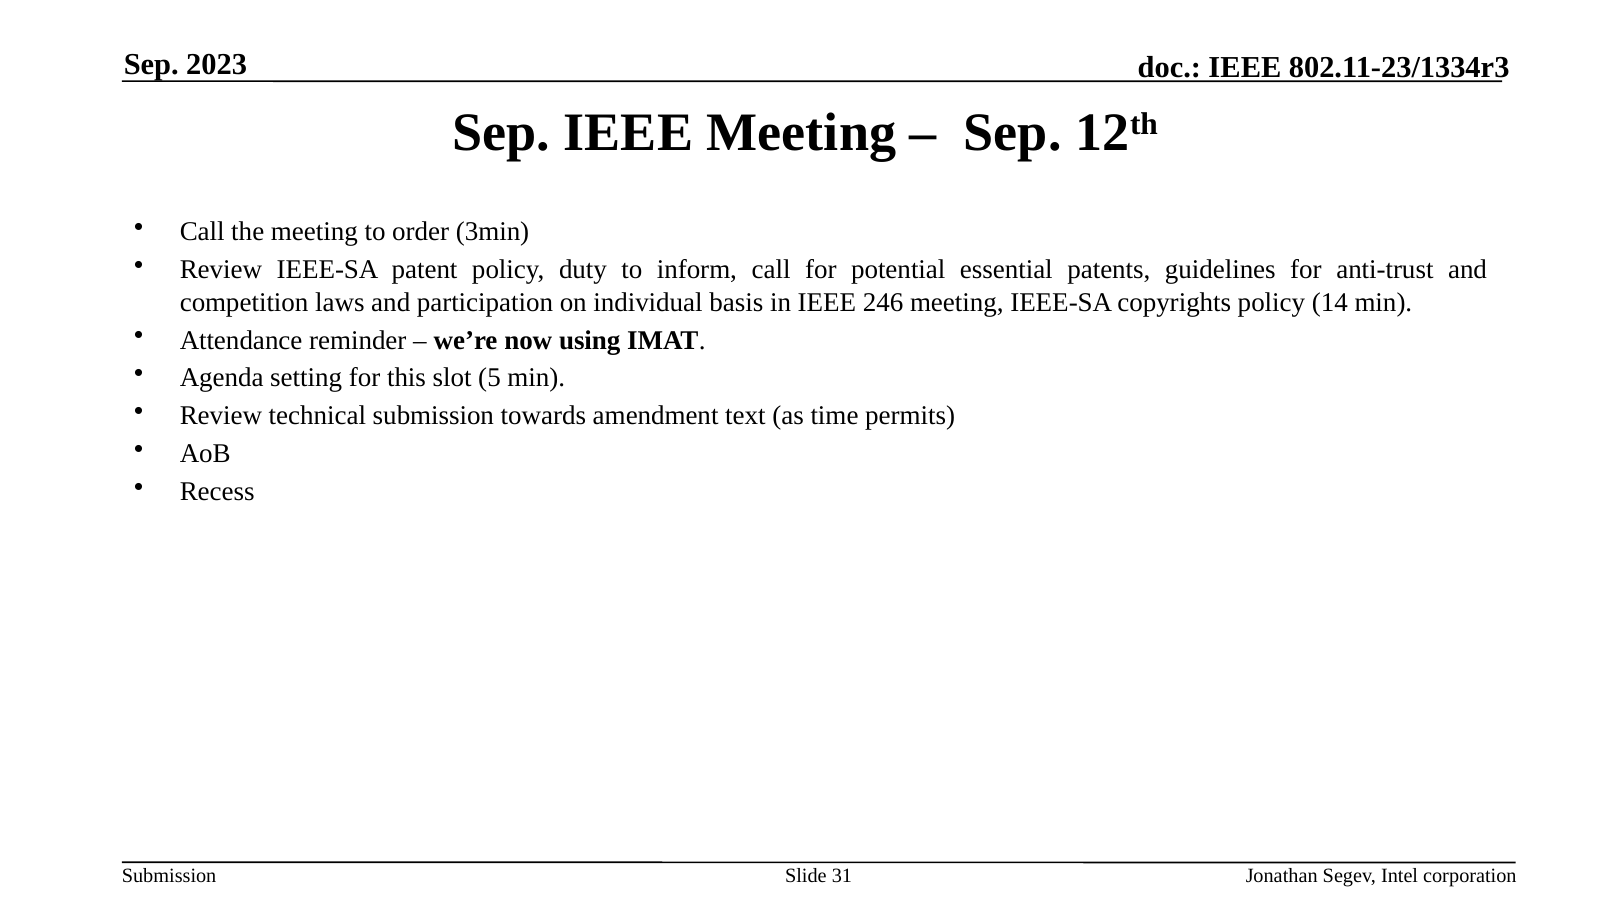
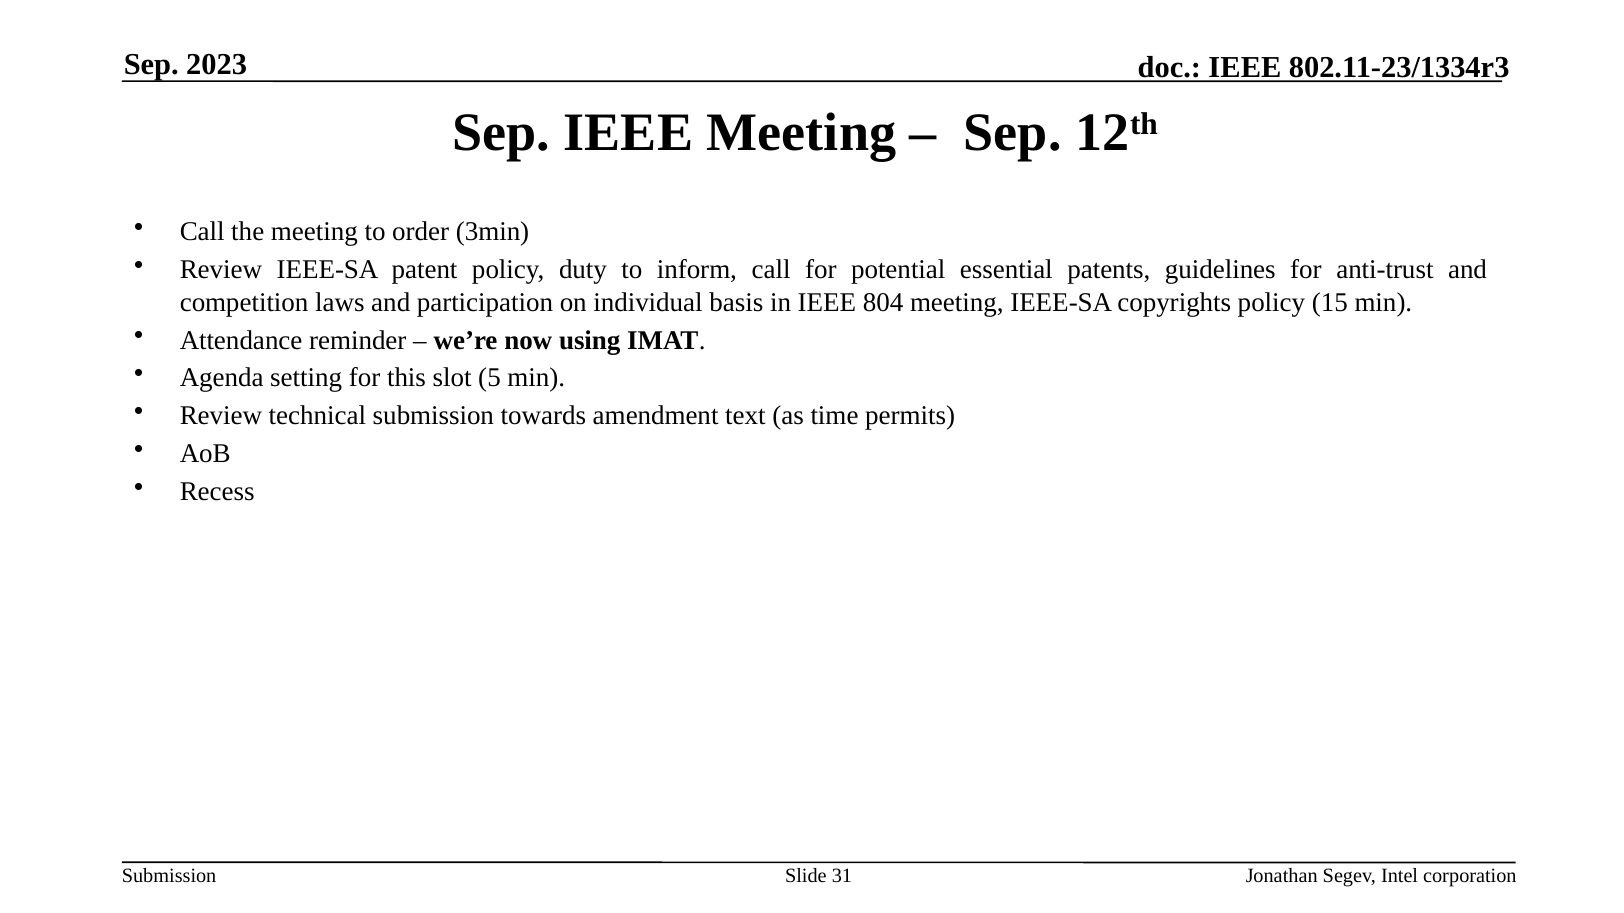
246: 246 -> 804
14: 14 -> 15
